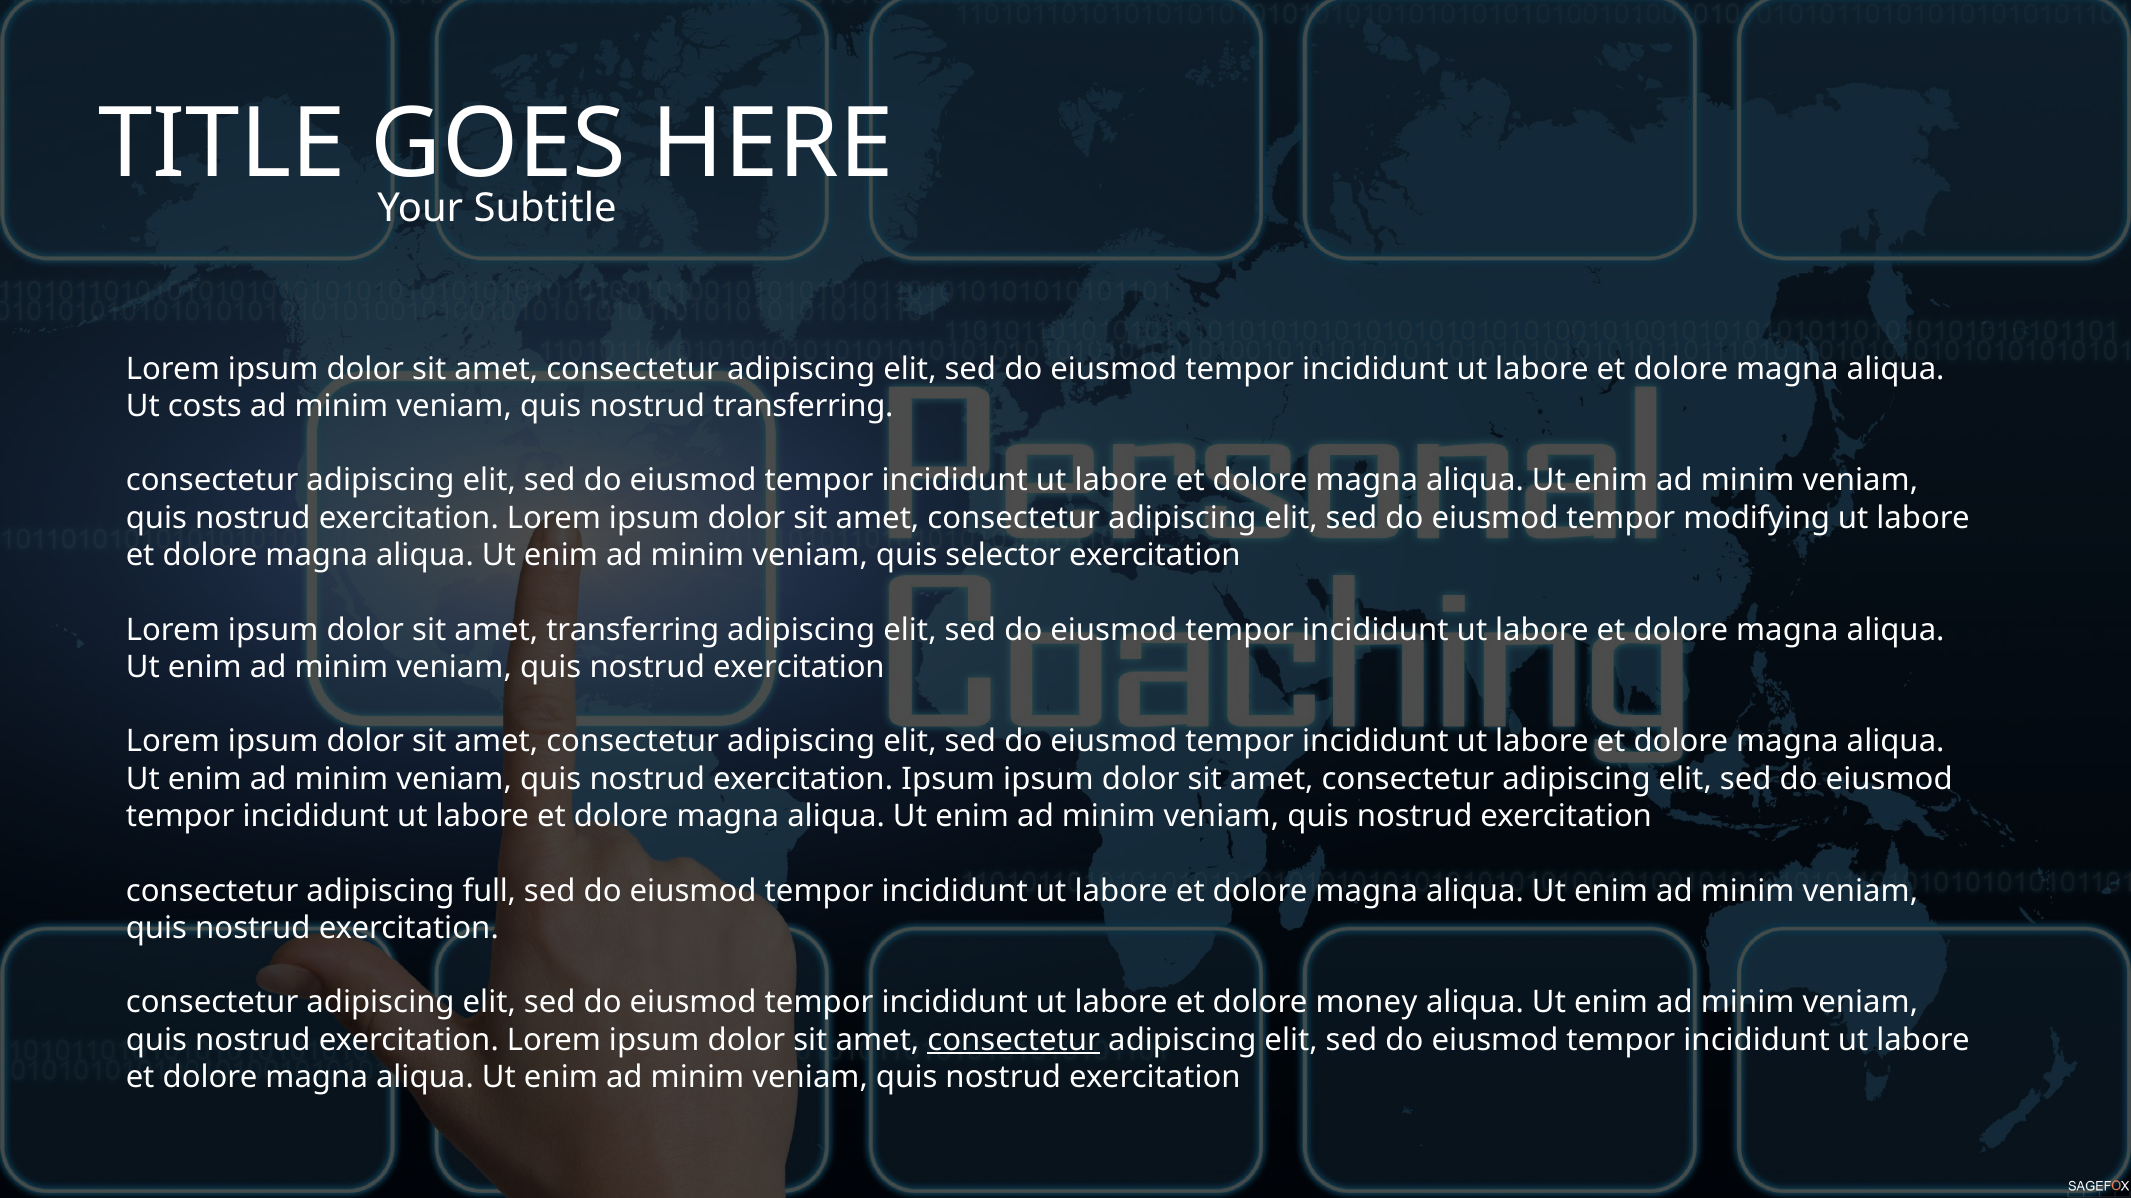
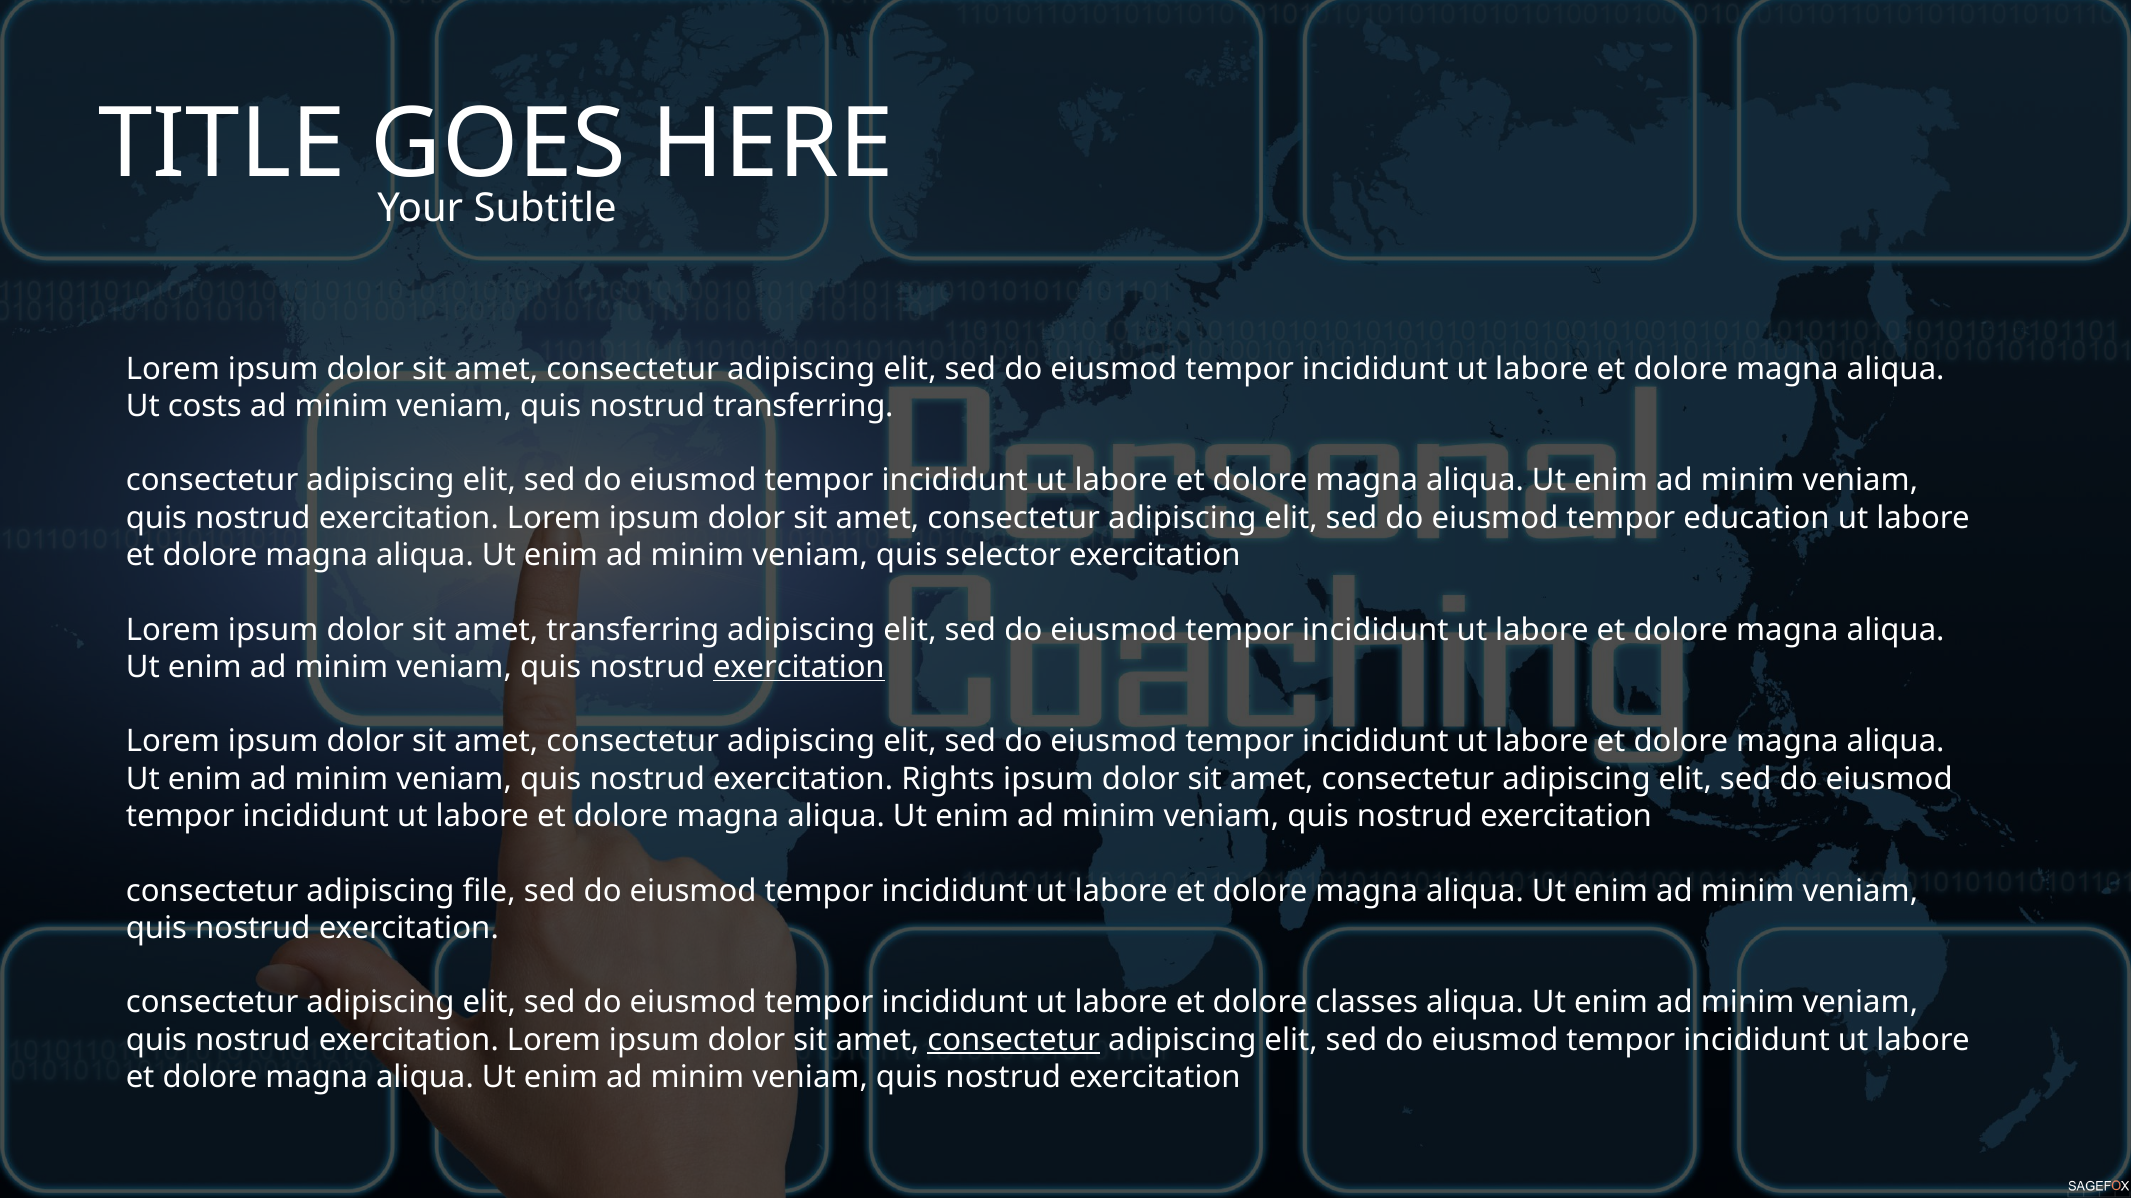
modifying: modifying -> education
exercitation at (799, 667) underline: none -> present
exercitation Ipsum: Ipsum -> Rights
full: full -> file
money: money -> classes
